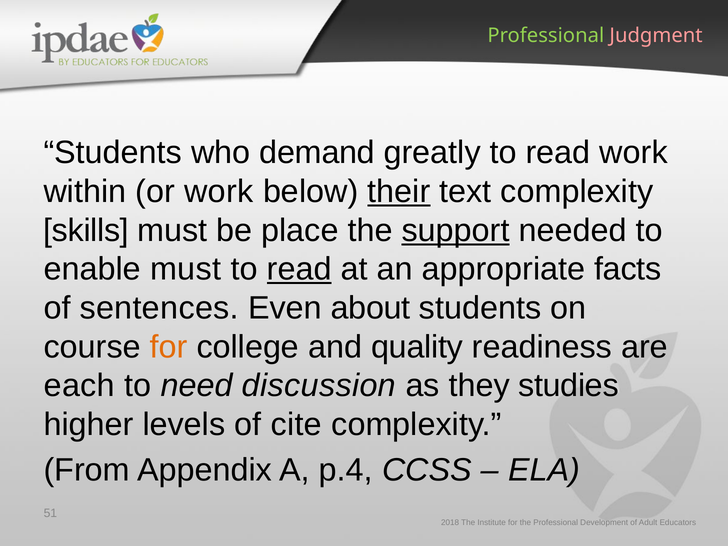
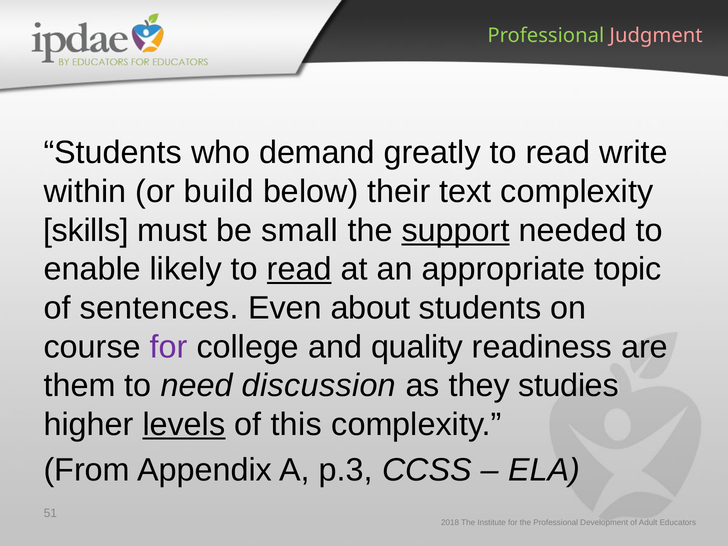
read work: work -> write
or work: work -> build
their underline: present -> none
place: place -> small
enable must: must -> likely
facts: facts -> topic
for at (169, 347) colour: orange -> purple
each: each -> them
levels underline: none -> present
cite: cite -> this
p.4: p.4 -> p.3
